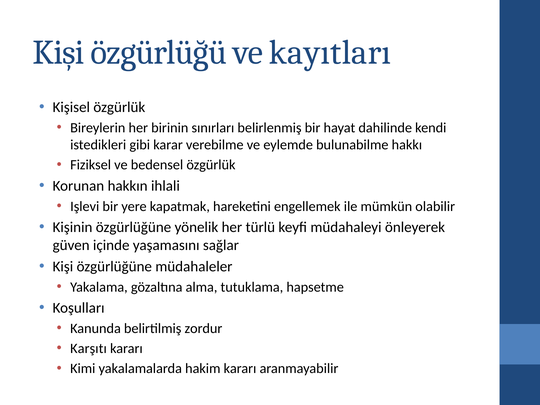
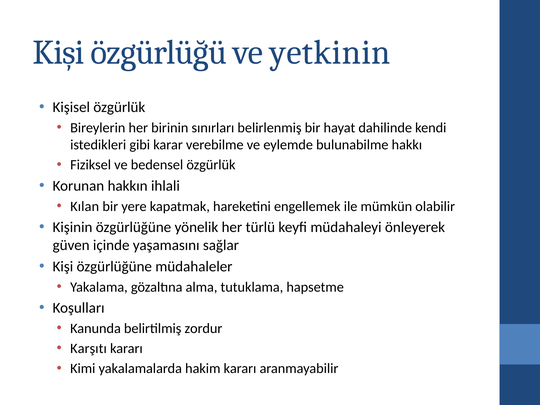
kayıtları: kayıtları -> yetkinin
Işlevi: Işlevi -> Kılan
